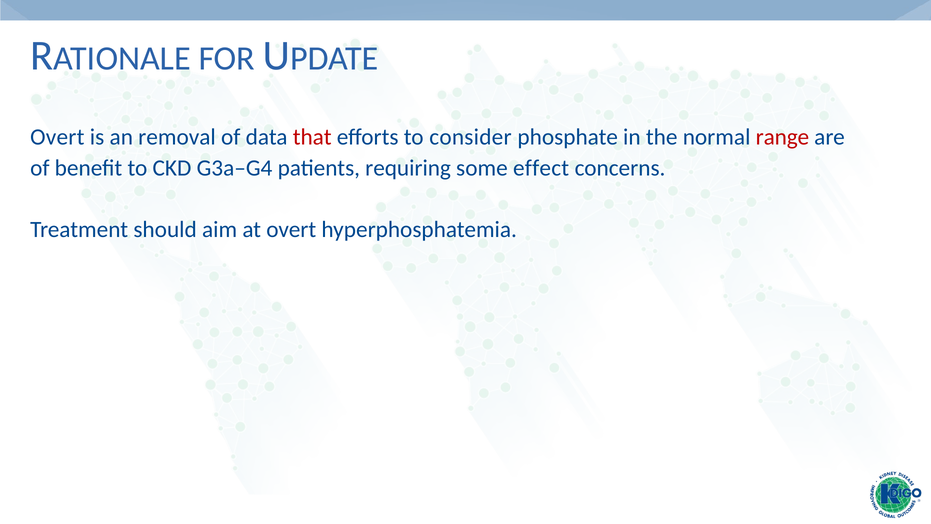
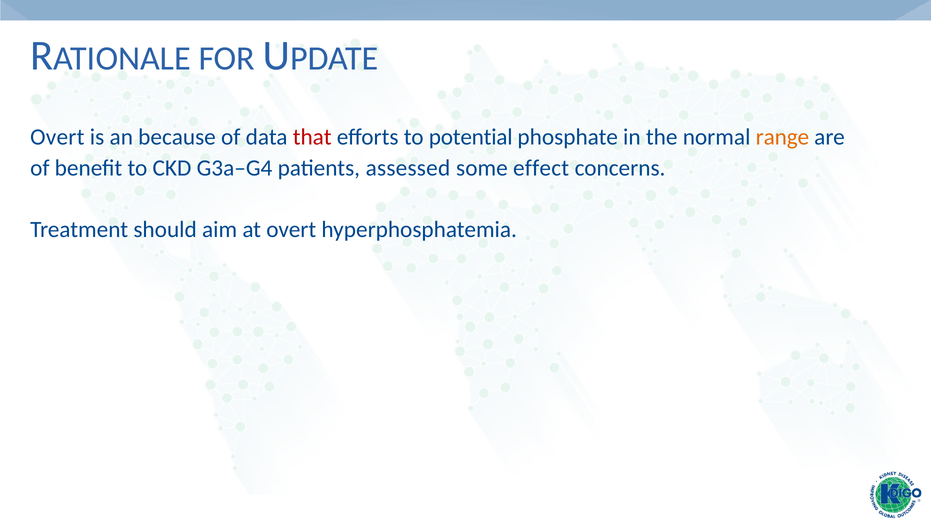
removal: removal -> because
consider: consider -> potential
range colour: red -> orange
requiring: requiring -> assessed
